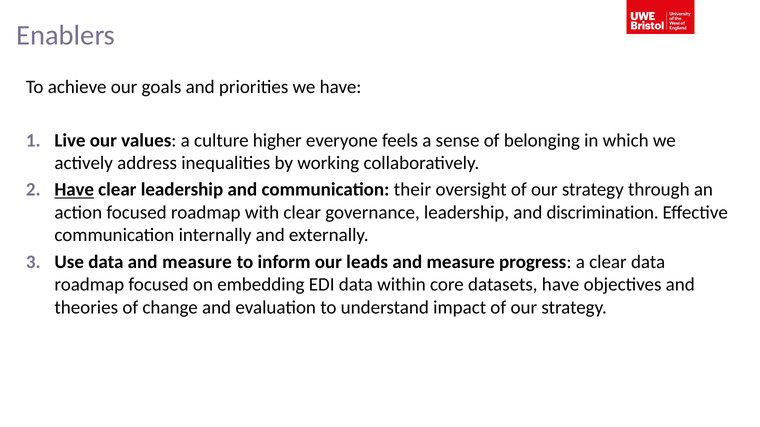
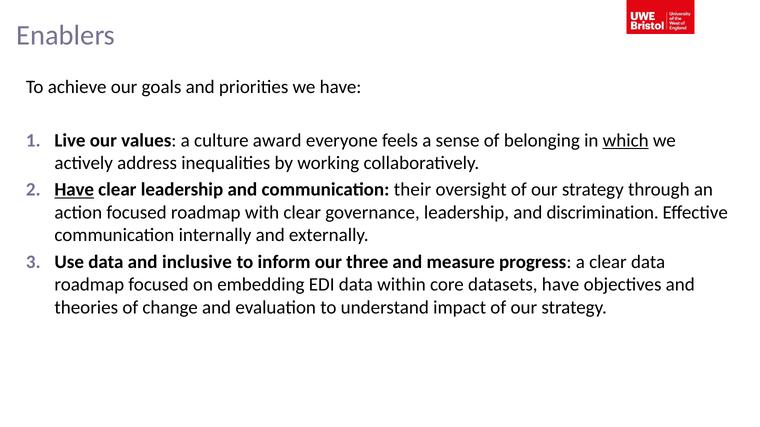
higher: higher -> award
which underline: none -> present
data and measure: measure -> inclusive
leads: leads -> three
